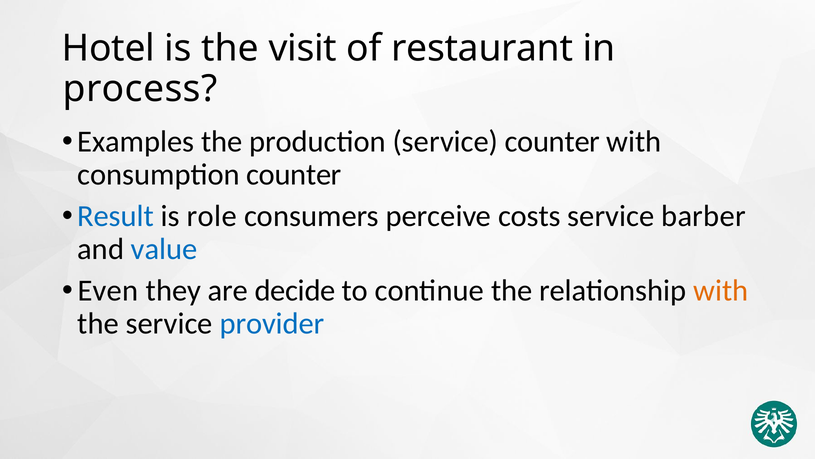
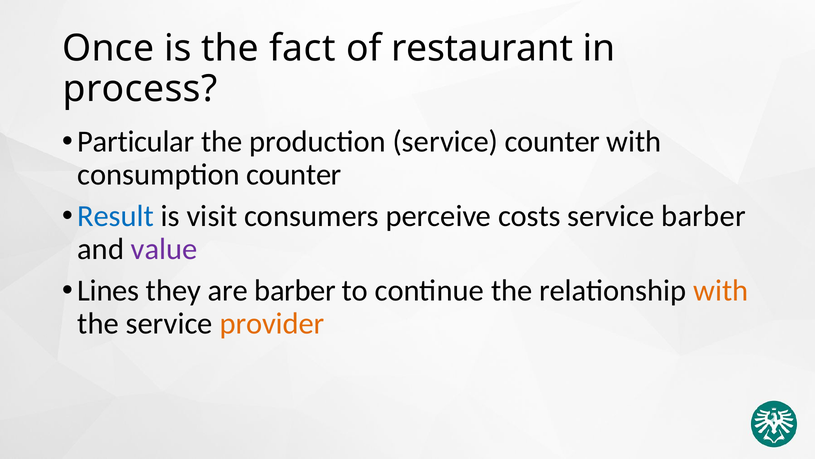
Hotel: Hotel -> Once
visit: visit -> fact
Examples: Examples -> Particular
role: role -> visit
value colour: blue -> purple
Even: Even -> Lines
are decide: decide -> barber
provider colour: blue -> orange
